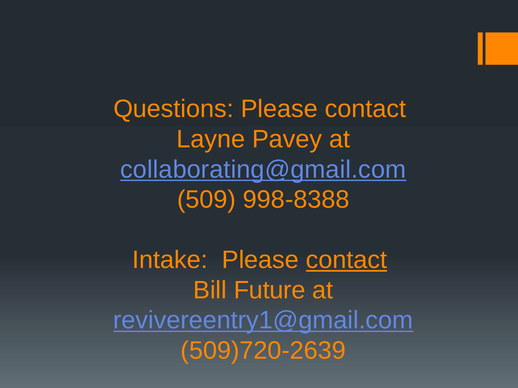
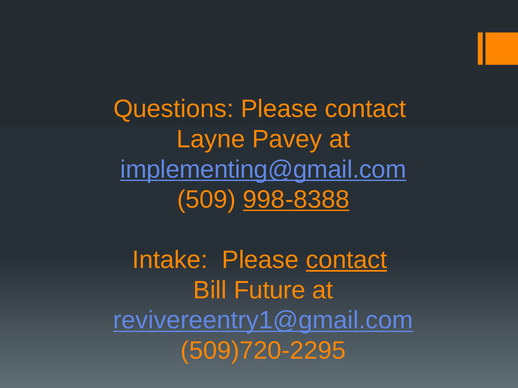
collaborating@gmail.com: collaborating@gmail.com -> implementing@gmail.com
998-8388 underline: none -> present
509)720-2639: 509)720-2639 -> 509)720-2295
